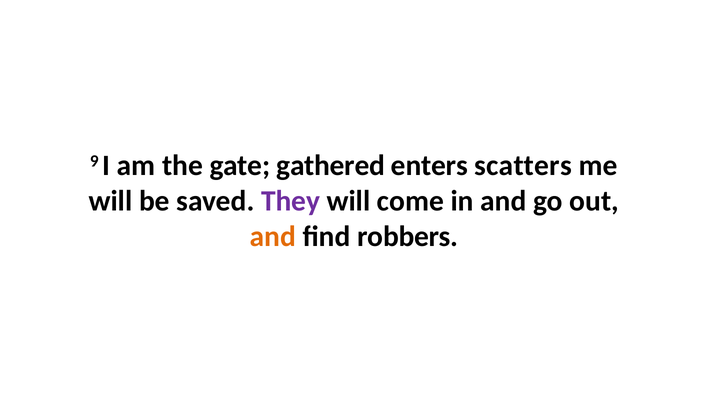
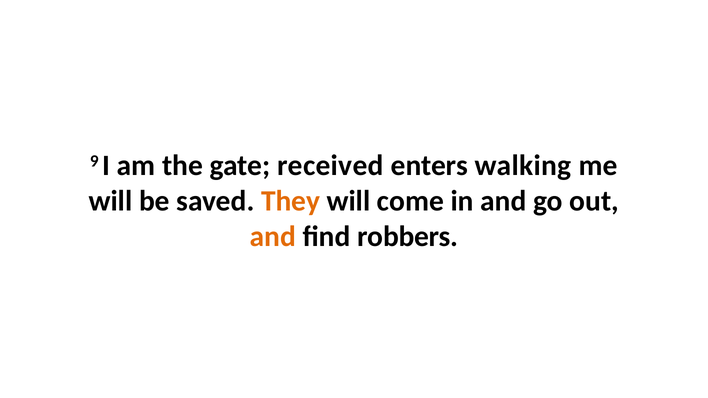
gathered: gathered -> received
scatters: scatters -> walking
They colour: purple -> orange
